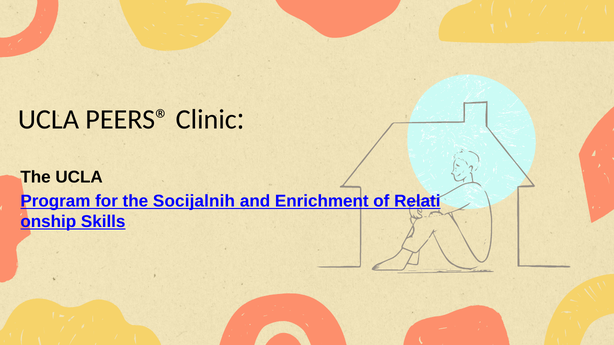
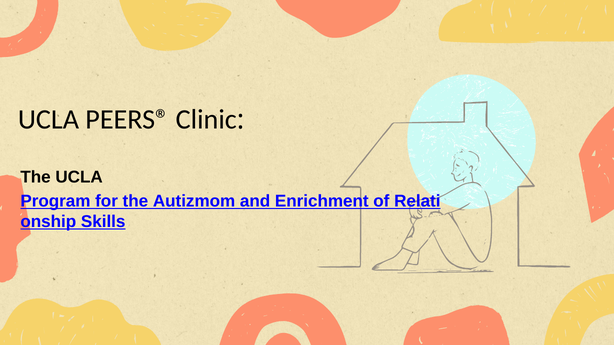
Socijalnih: Socijalnih -> Autizmom
